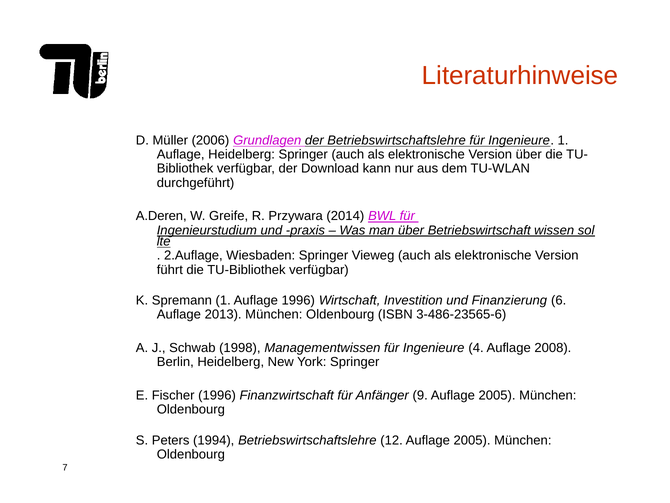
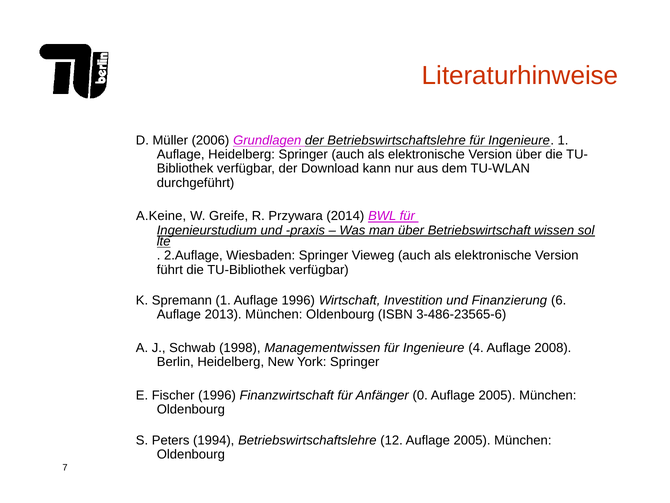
A.Deren: A.Deren -> A.Keine
9: 9 -> 0
